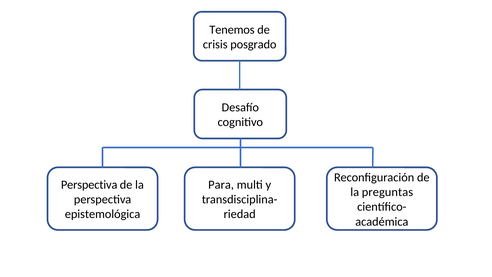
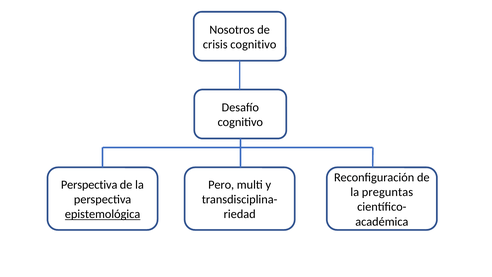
Tenemos: Tenemos -> Nosotros
crisis posgrado: posgrado -> cognitivo
Para: Para -> Pero
epistemológica underline: none -> present
